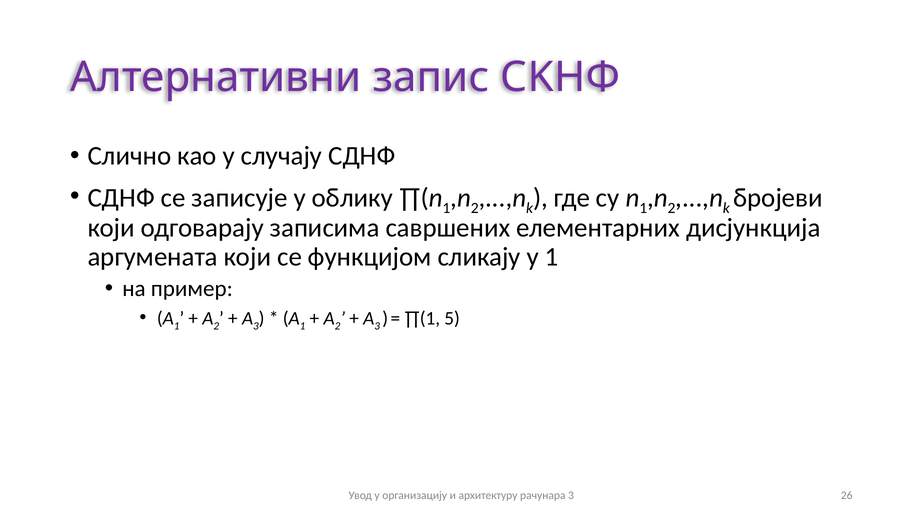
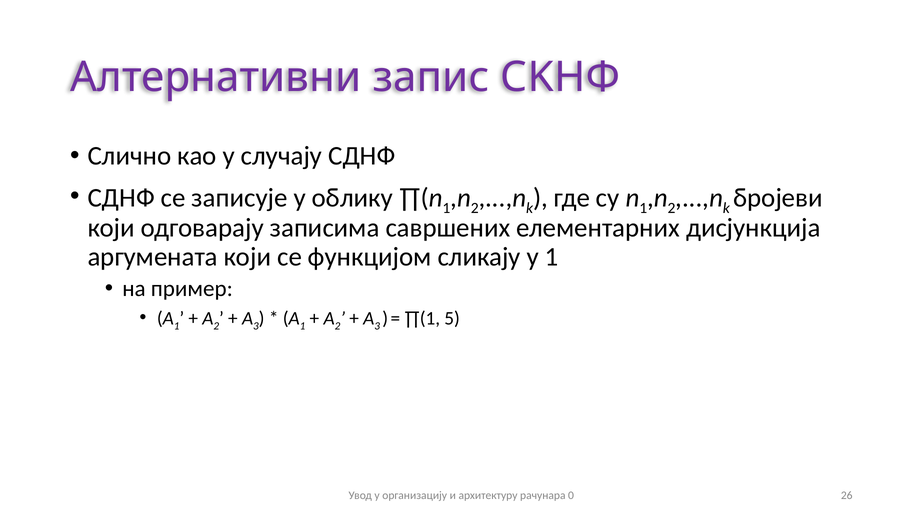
рачунара 3: 3 -> 0
